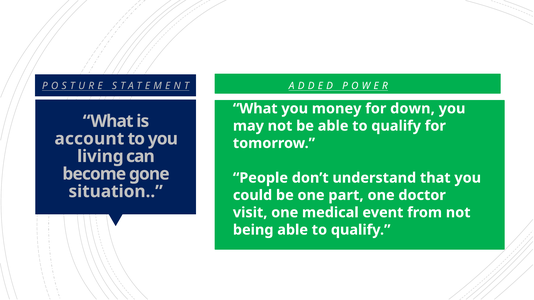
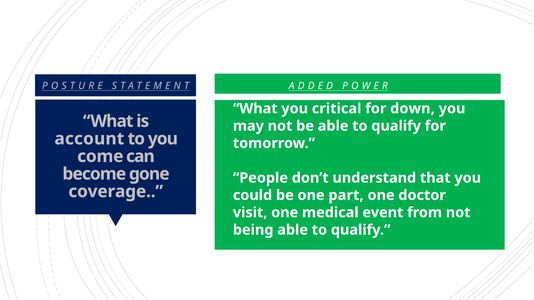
money: money -> critical
living: living -> come
situation: situation -> coverage
